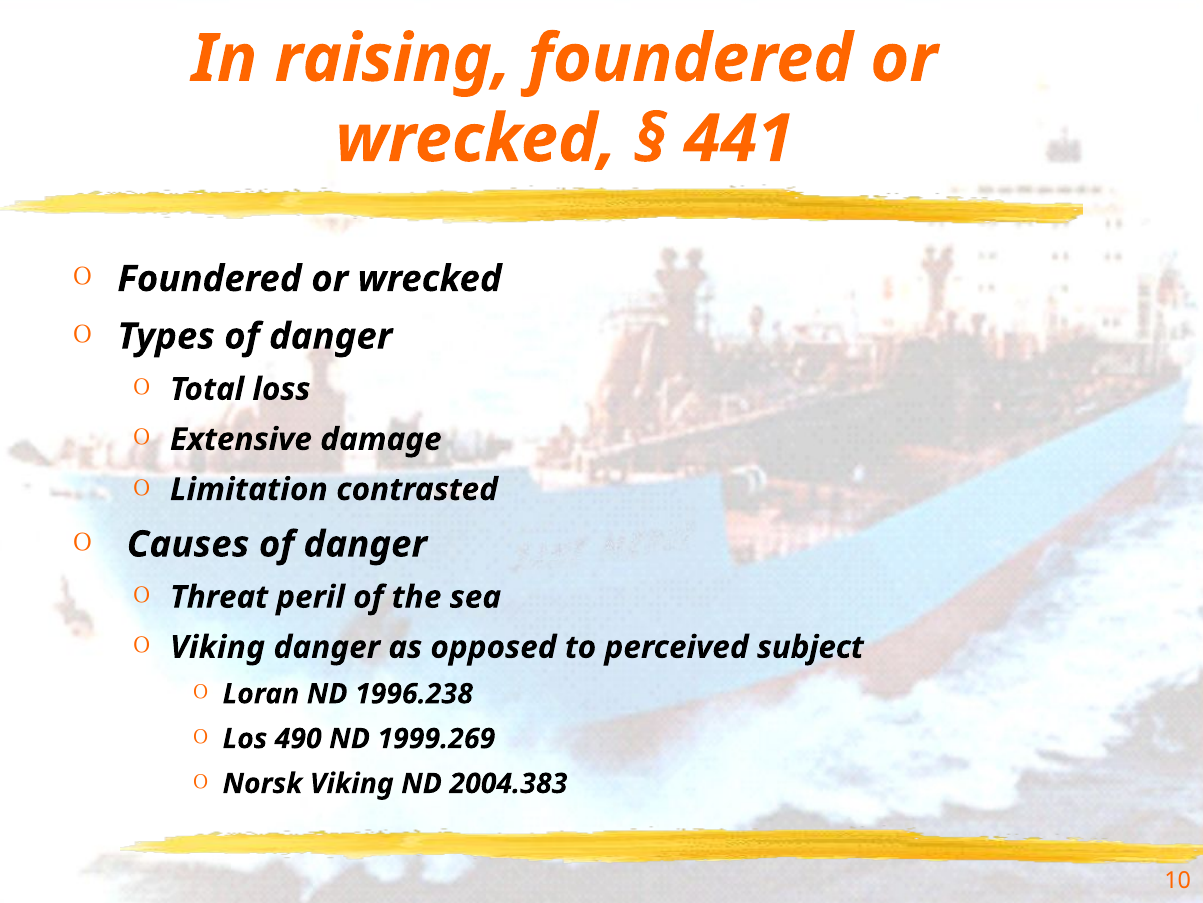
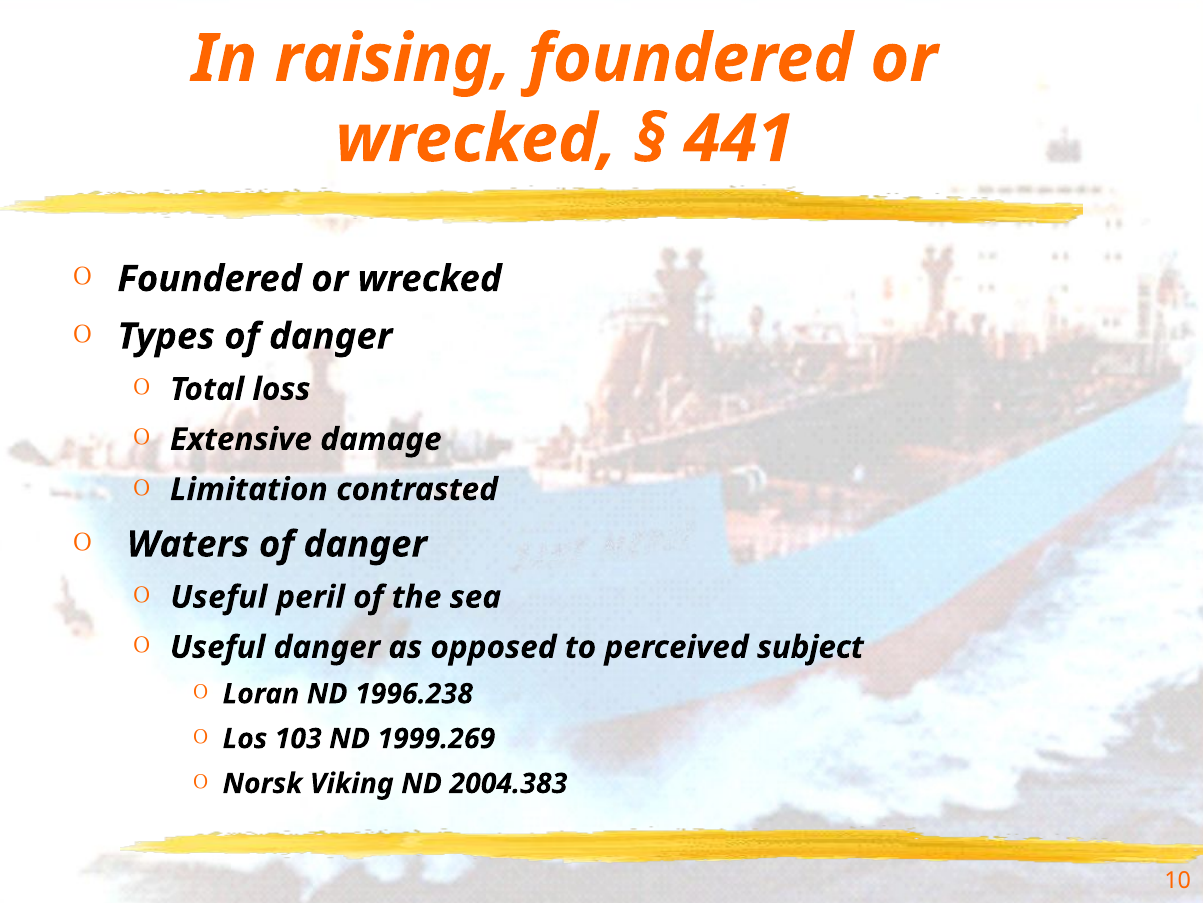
Causes: Causes -> Waters
Threat at (219, 597): Threat -> Useful
Viking at (218, 647): Viking -> Useful
490: 490 -> 103
